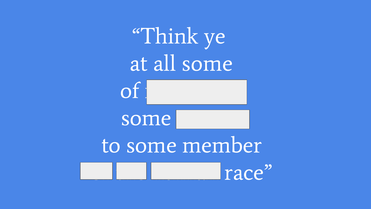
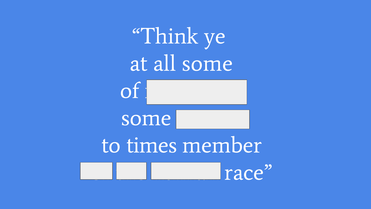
to some: some -> times
